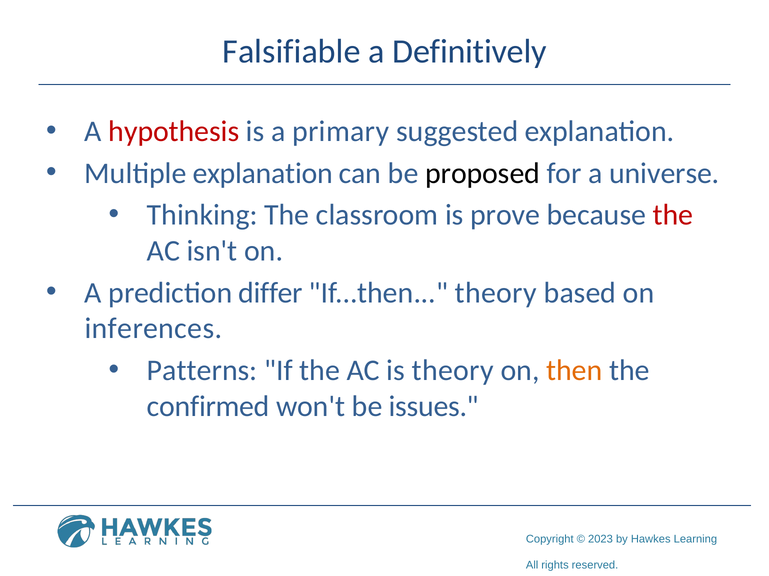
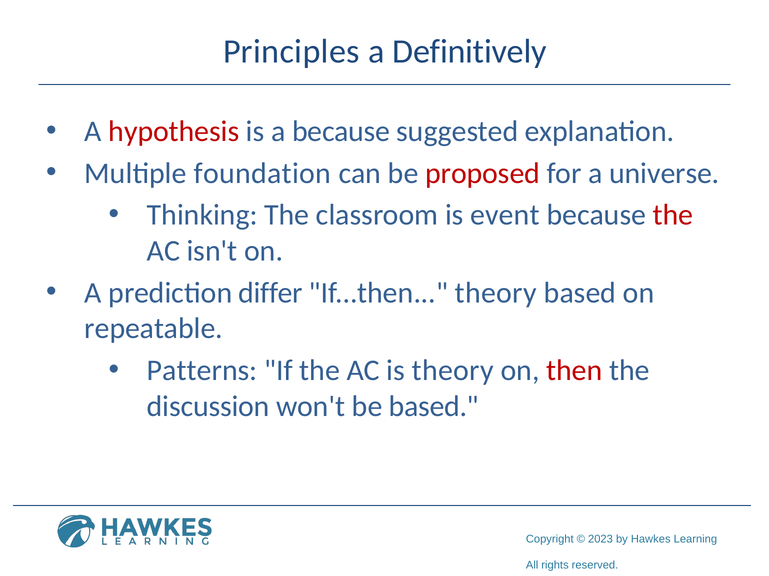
Falsifiable: Falsifiable -> Principles
a primary: primary -> because
Multiple explanation: explanation -> foundation
proposed colour: black -> red
prove: prove -> event
inferences: inferences -> repeatable
then colour: orange -> red
confirmed: confirmed -> discussion
be issues: issues -> based
